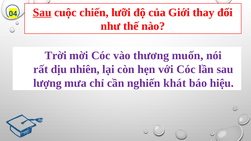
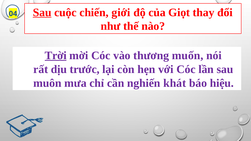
lưỡi: lưỡi -> giới
Giới: Giới -> Giọt
Trời underline: none -> present
nhiên: nhiên -> trước
lượng: lượng -> muôn
